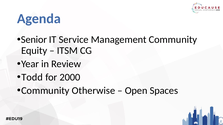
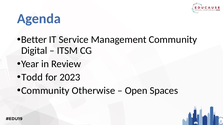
Senior: Senior -> Better
Equity: Equity -> Digital
2000: 2000 -> 2023
